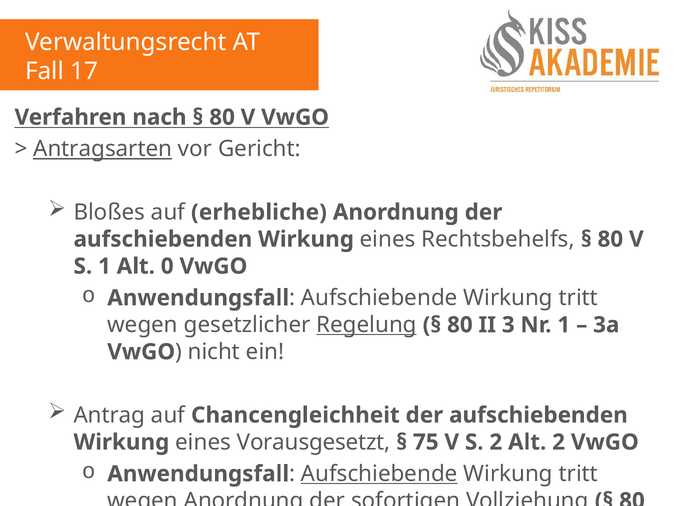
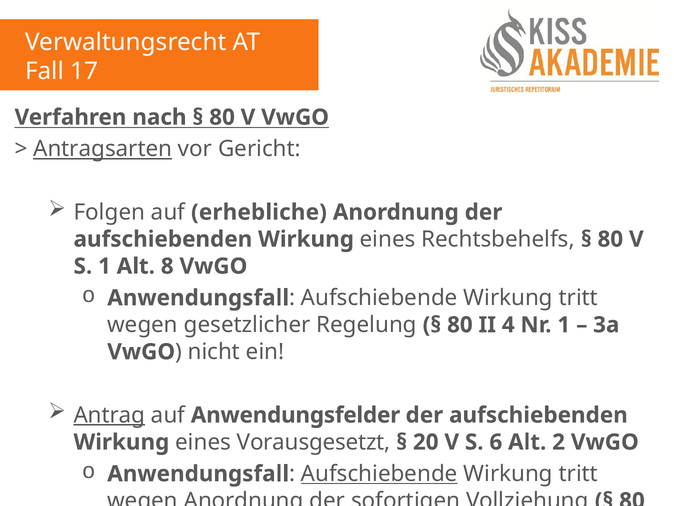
Bloßes: Bloßes -> Folgen
0: 0 -> 8
Regelung underline: present -> none
II 3: 3 -> 4
Antrag underline: none -> present
Chancengleichheit: Chancengleichheit -> Anwendungsfelder
75: 75 -> 20
S 2: 2 -> 6
